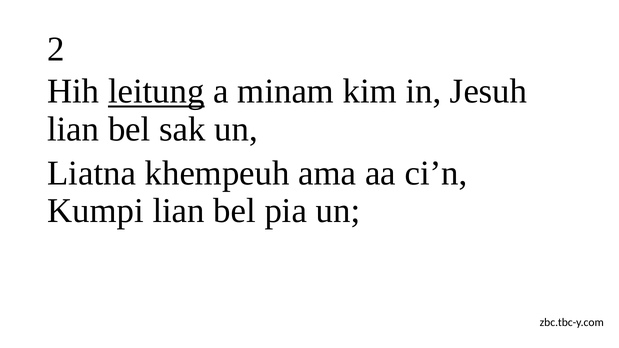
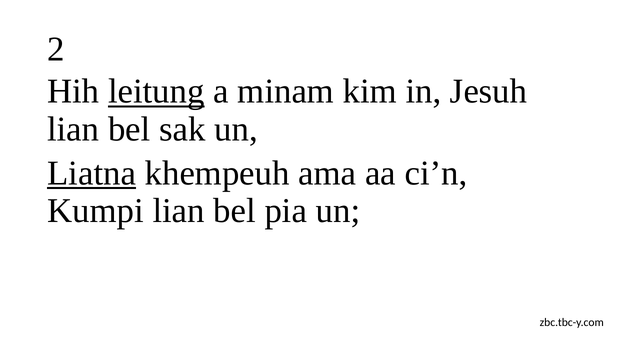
Liatna underline: none -> present
